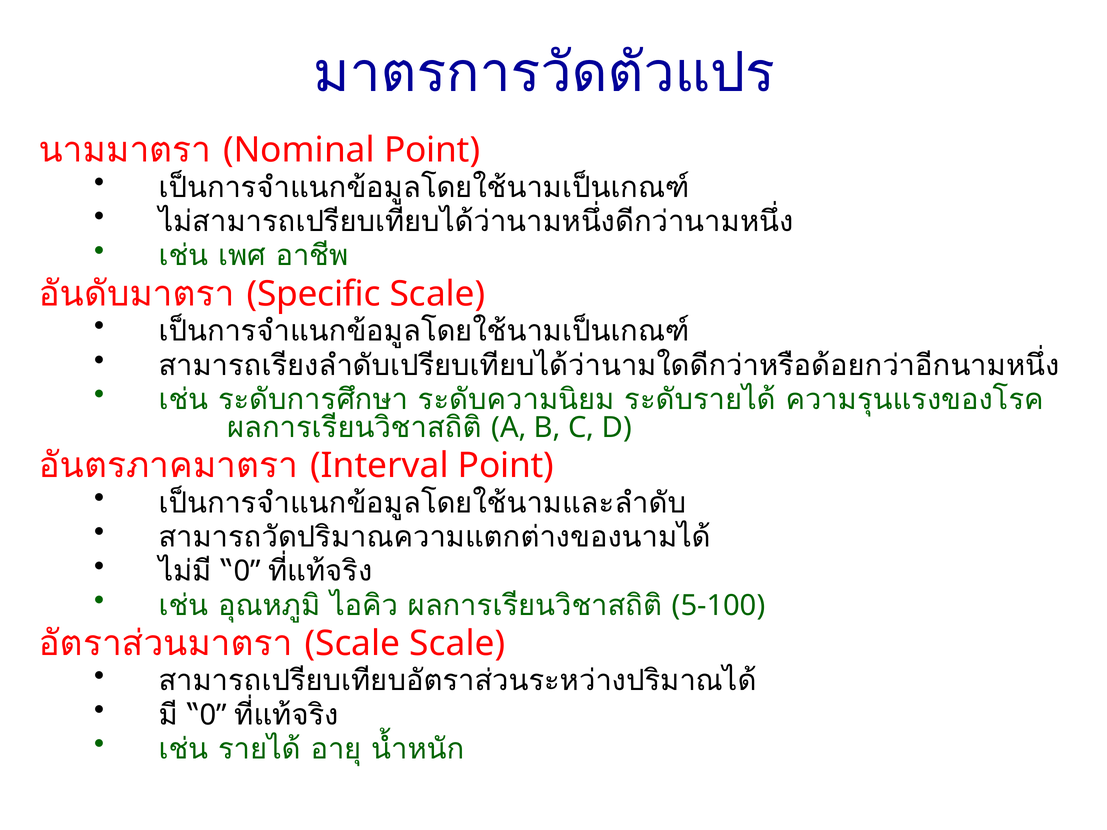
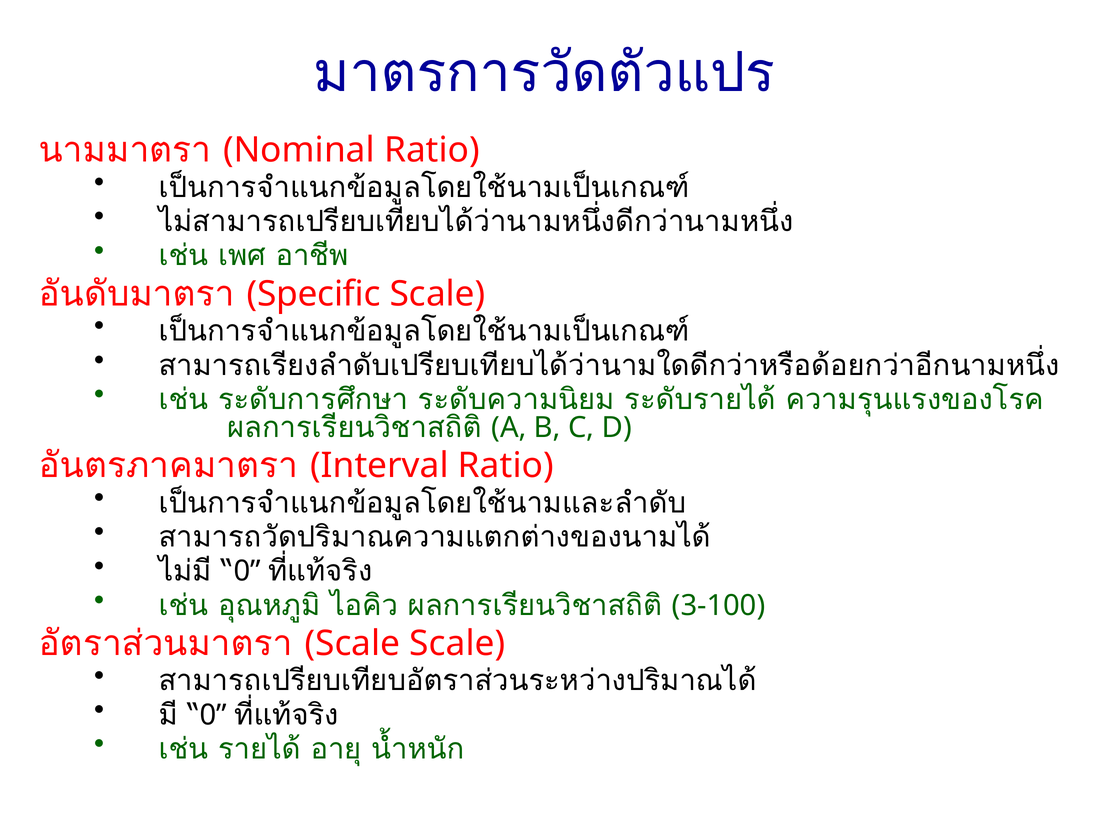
Nominal Point: Point -> Ratio
Interval Point: Point -> Ratio
5-100: 5-100 -> 3-100
